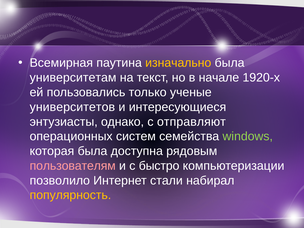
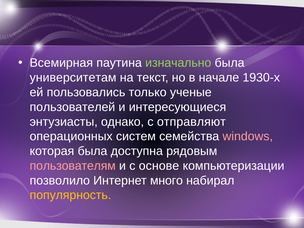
изначально colour: yellow -> light green
1920-х: 1920-х -> 1930-х
университетов: университетов -> пользователей
windows colour: light green -> pink
быстро: быстро -> основе
стали: стали -> много
